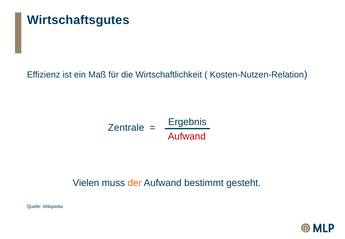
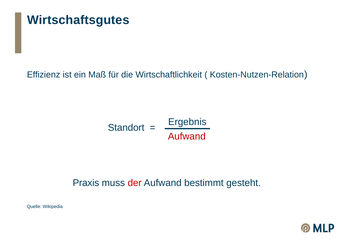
Zentrale: Zentrale -> Standort
Vielen: Vielen -> Praxis
der colour: orange -> red
